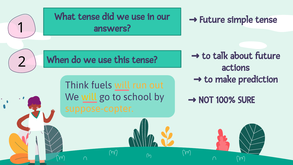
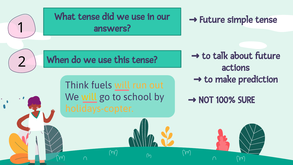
suppose-copter: suppose-copter -> holidays-copter
